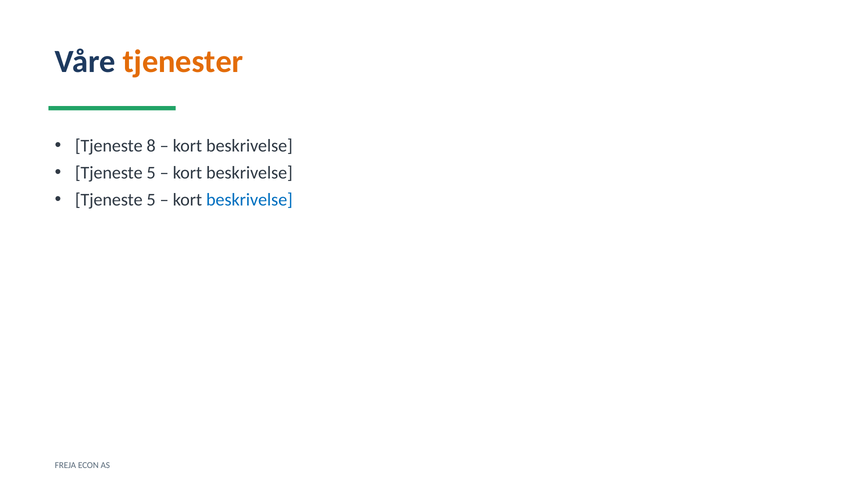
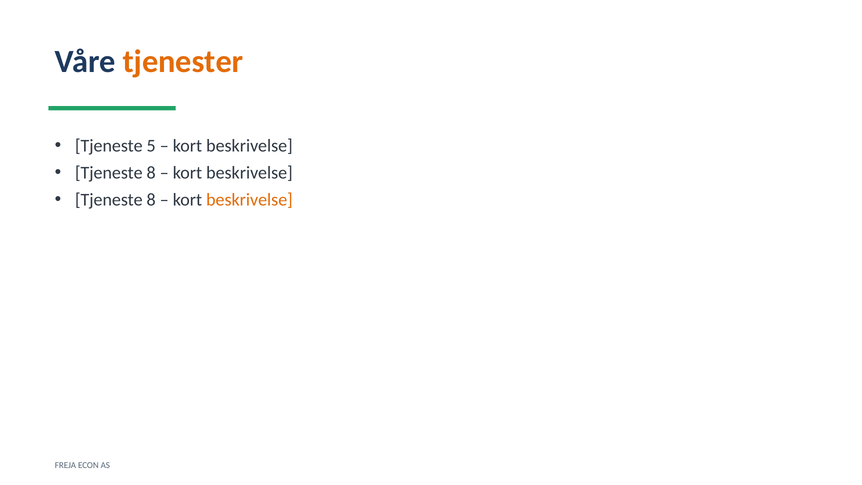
8: 8 -> 5
5 at (151, 173): 5 -> 8
5 at (151, 200): 5 -> 8
beskrivelse at (249, 200) colour: blue -> orange
